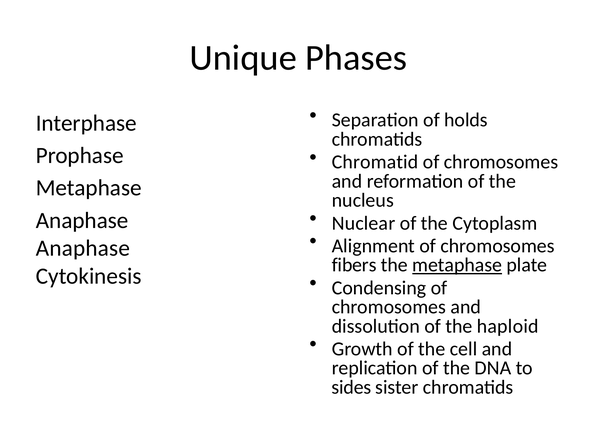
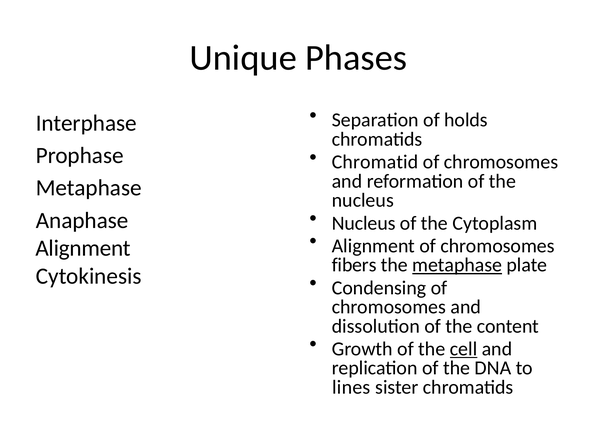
Nuclear at (364, 223): Nuclear -> Nucleus
Anaphase at (83, 248): Anaphase -> Alignment
haploid: haploid -> content
cell underline: none -> present
sides: sides -> lines
